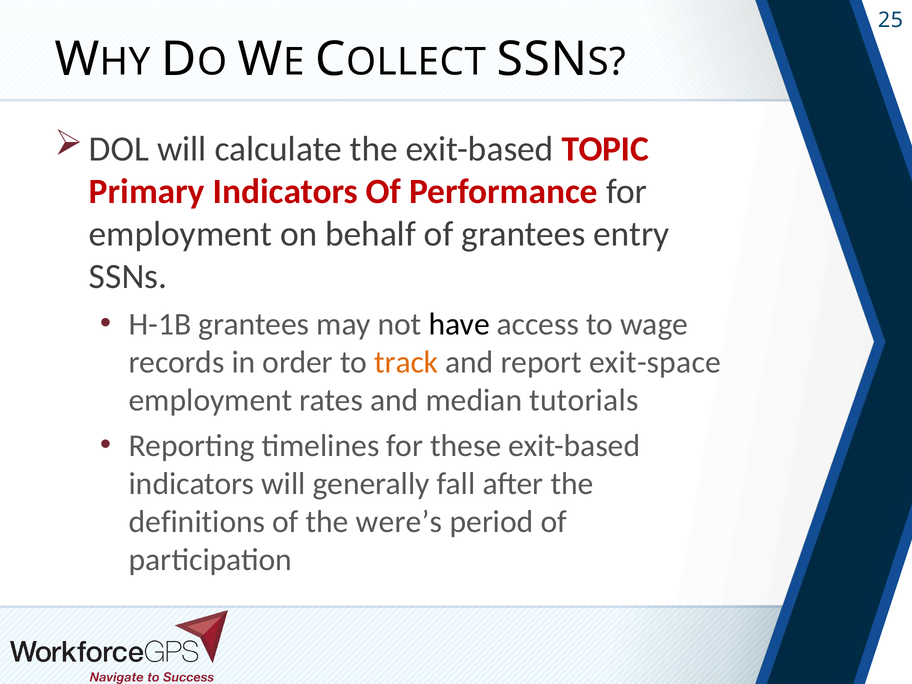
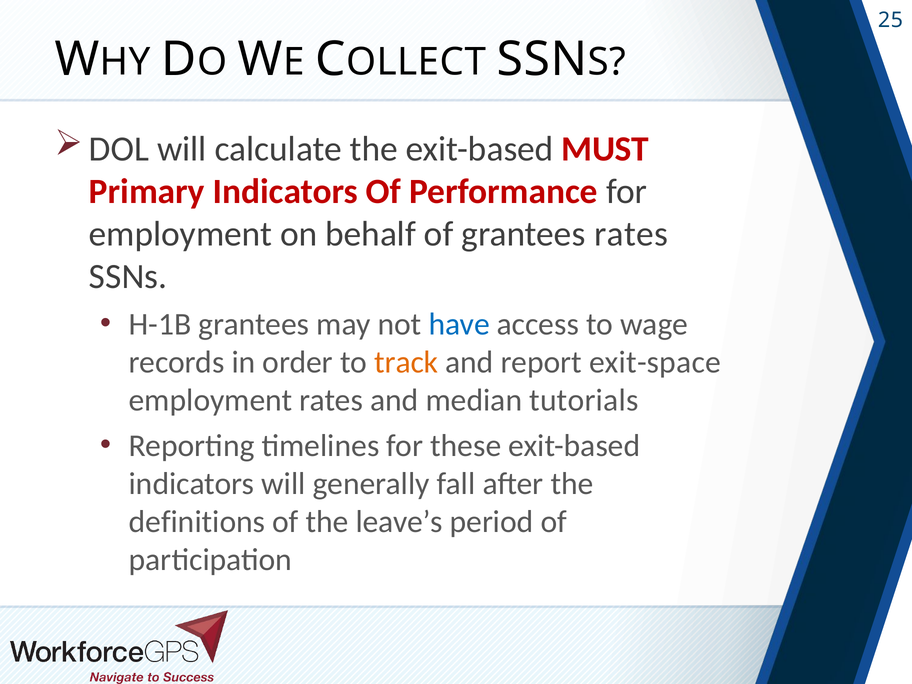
TOPIC: TOPIC -> MUST
grantees entry: entry -> rates
have colour: black -> blue
were’s: were’s -> leave’s
